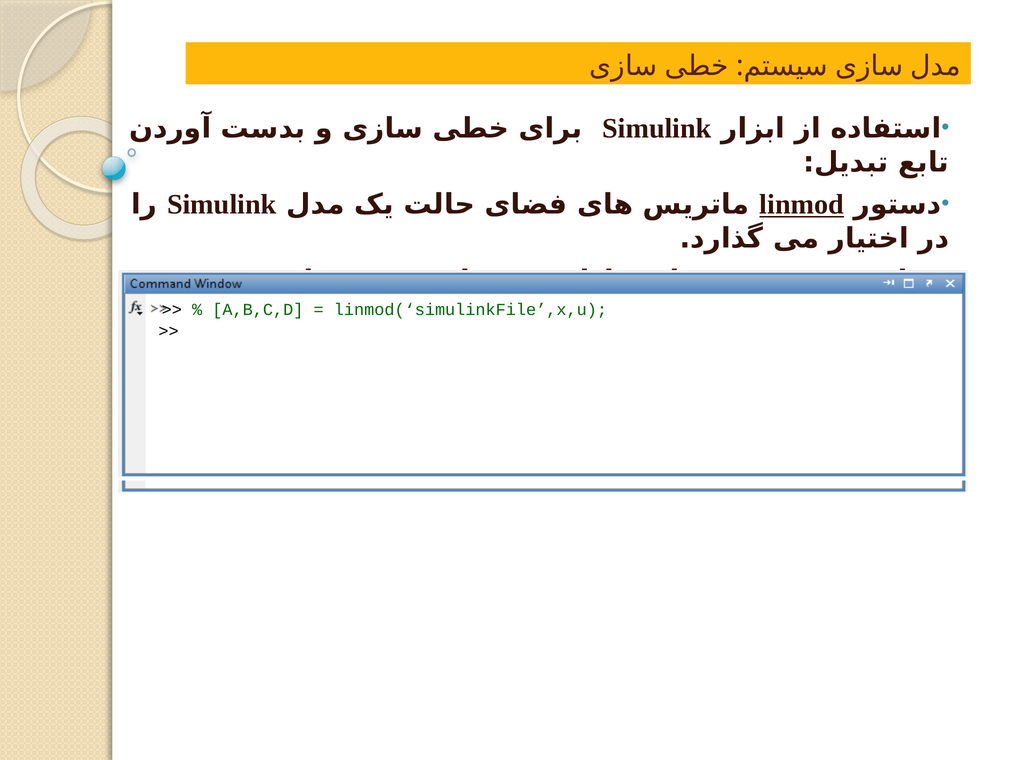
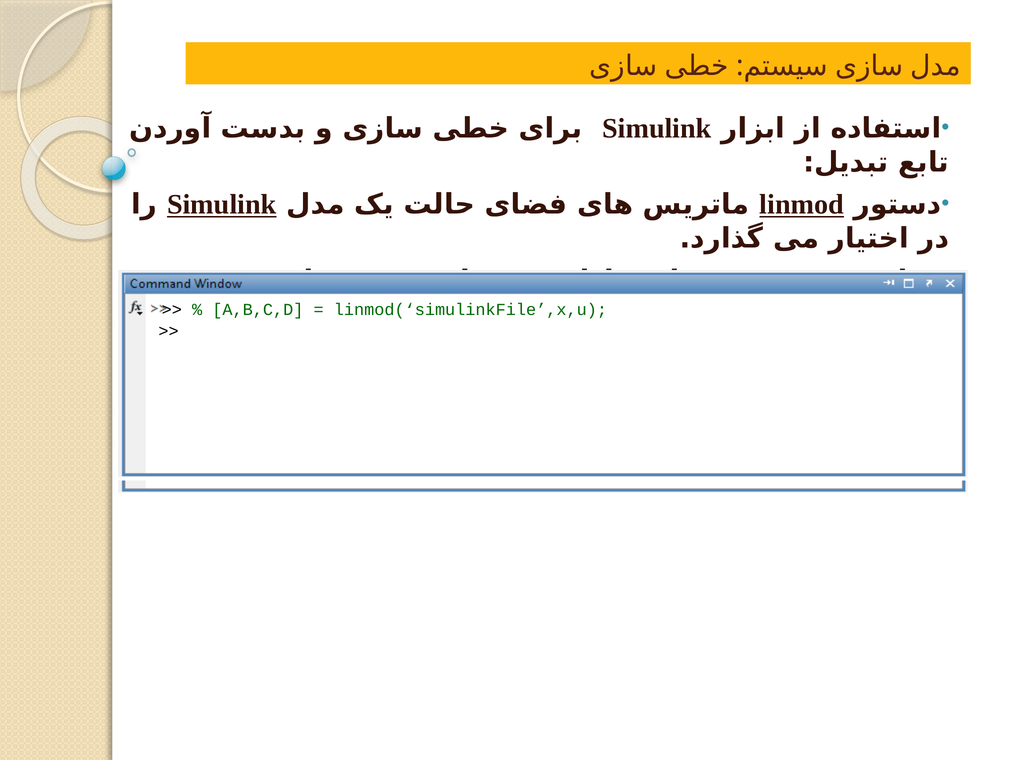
Simulink at (222, 205) underline: none -> present
